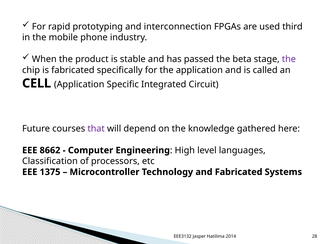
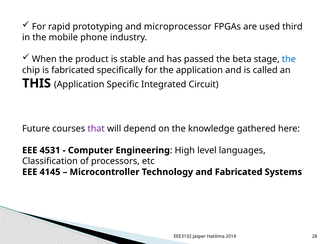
interconnection: interconnection -> microprocessor
the at (289, 59) colour: purple -> blue
CELL: CELL -> THIS
8662: 8662 -> 4531
1375: 1375 -> 4145
